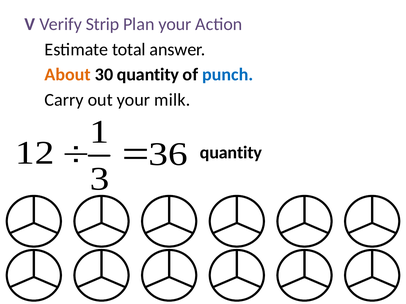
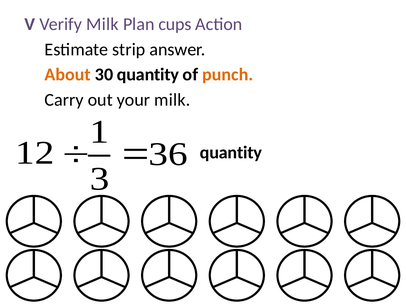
Verify Strip: Strip -> Milk
Plan your: your -> cups
total: total -> strip
punch colour: blue -> orange
